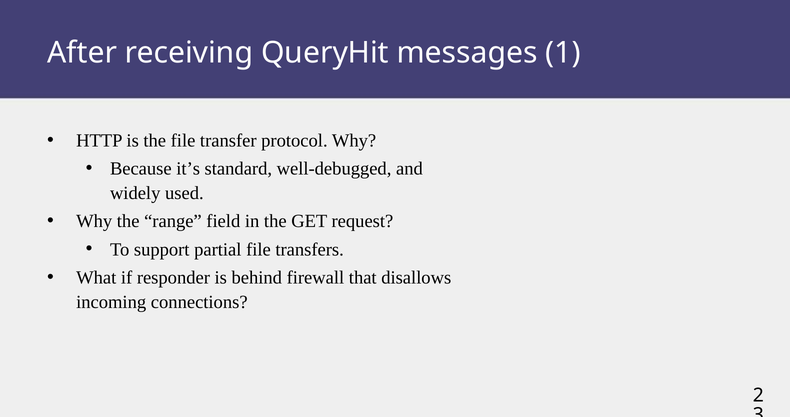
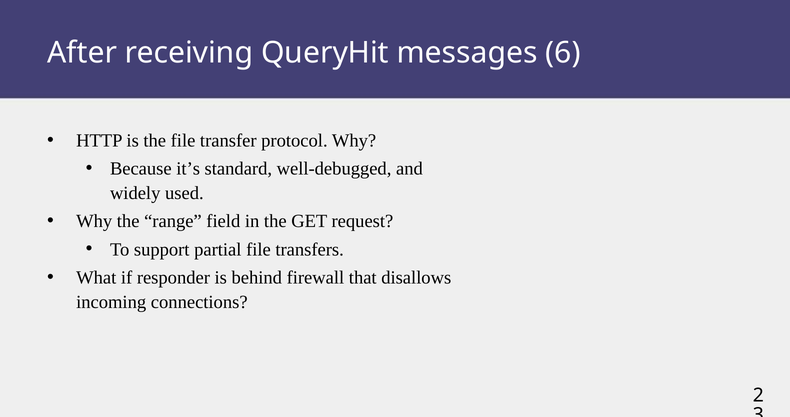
1: 1 -> 6
